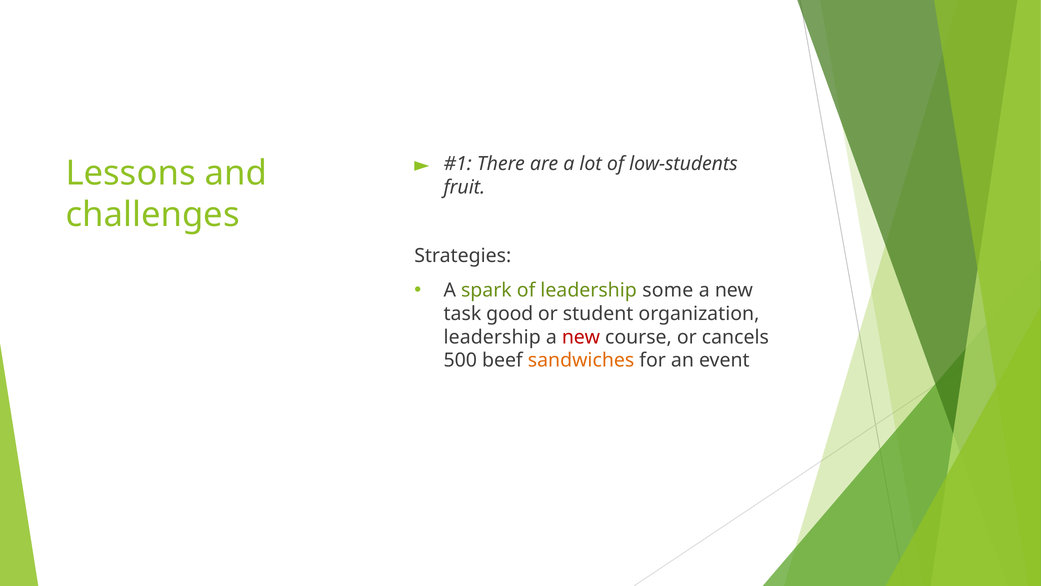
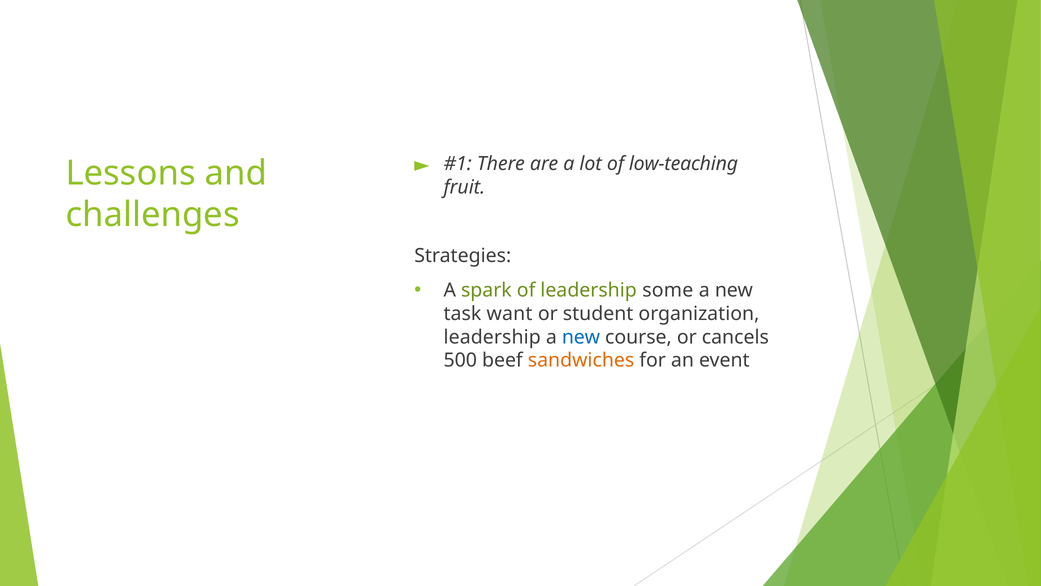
low-students: low-students -> low-teaching
good: good -> want
new at (581, 337) colour: red -> blue
